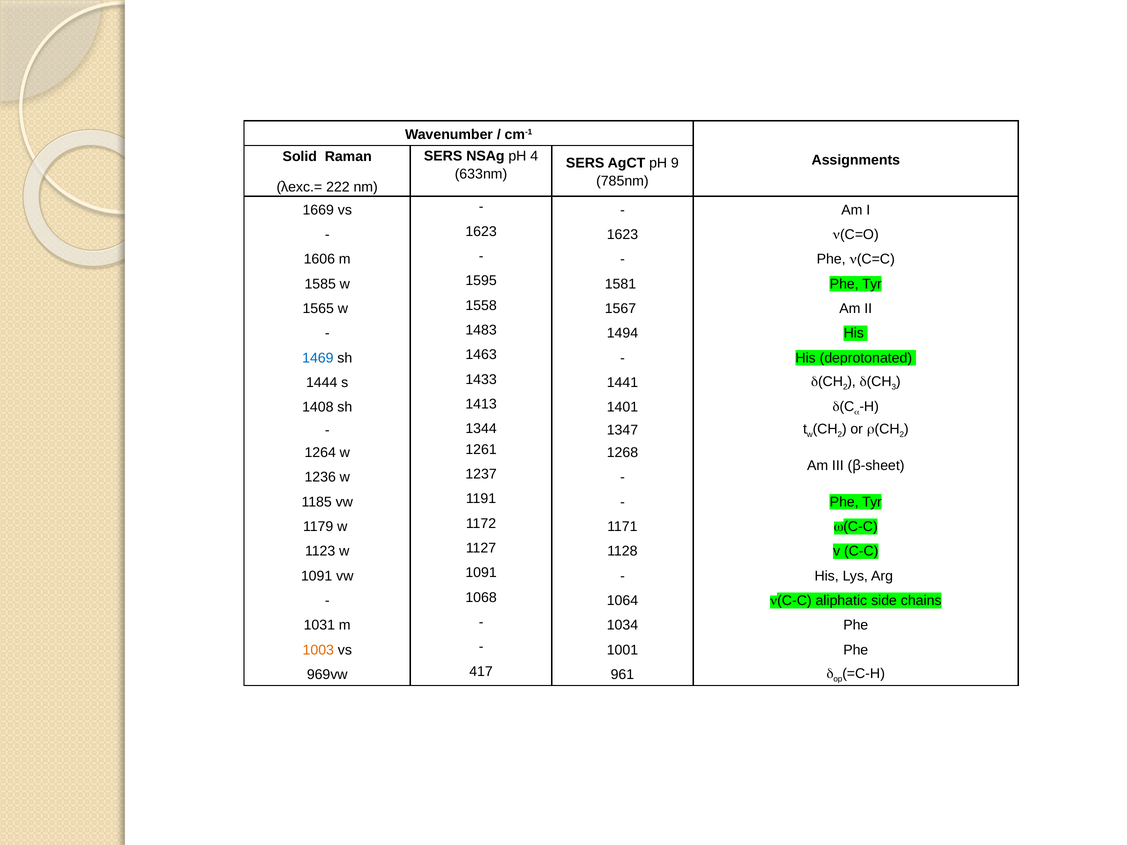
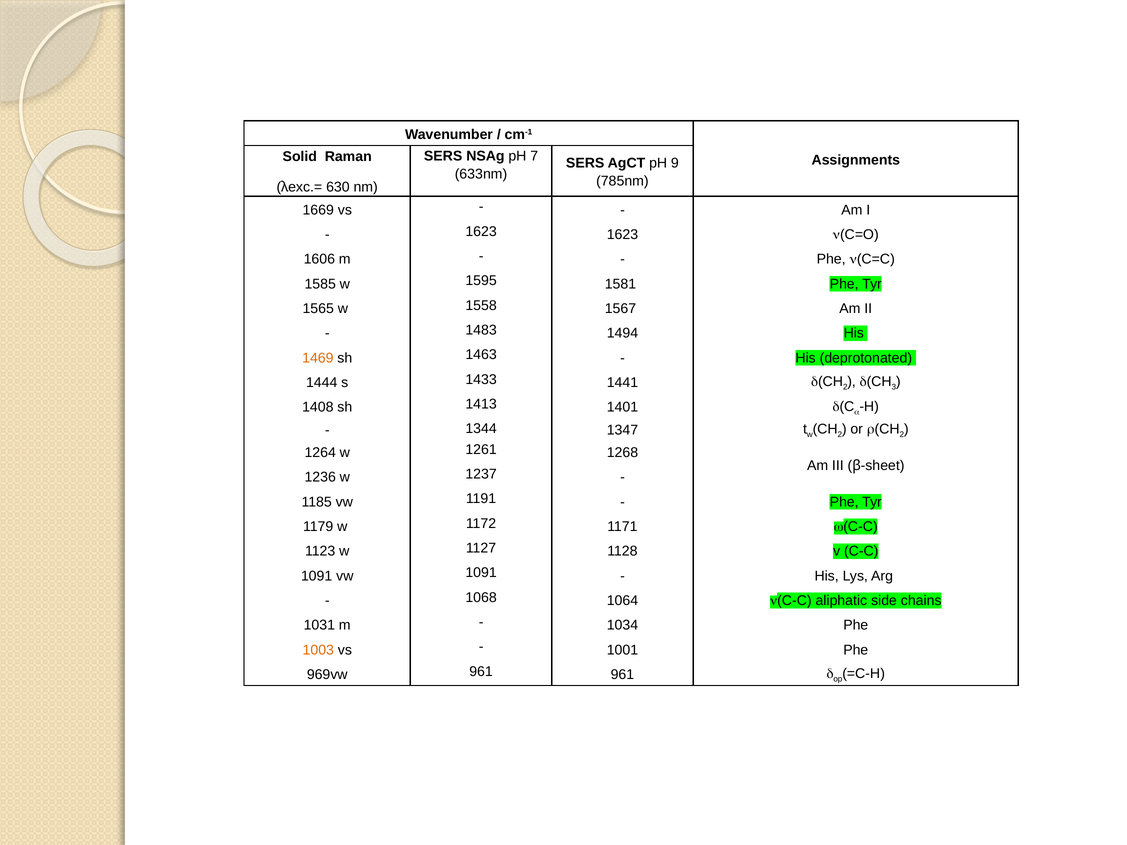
4: 4 -> 7
222: 222 -> 630
1469 colour: blue -> orange
969vw 417: 417 -> 961
